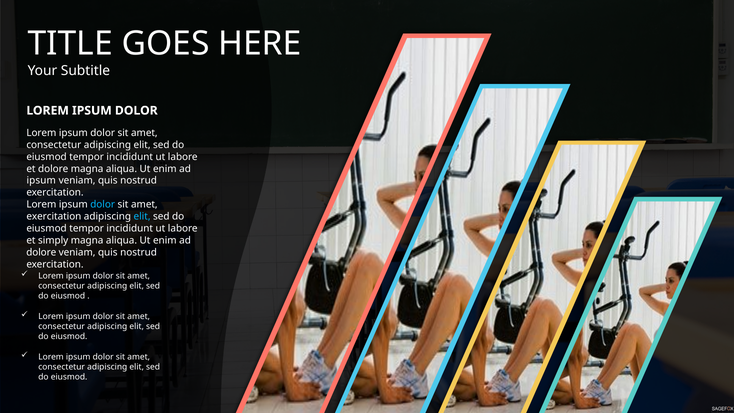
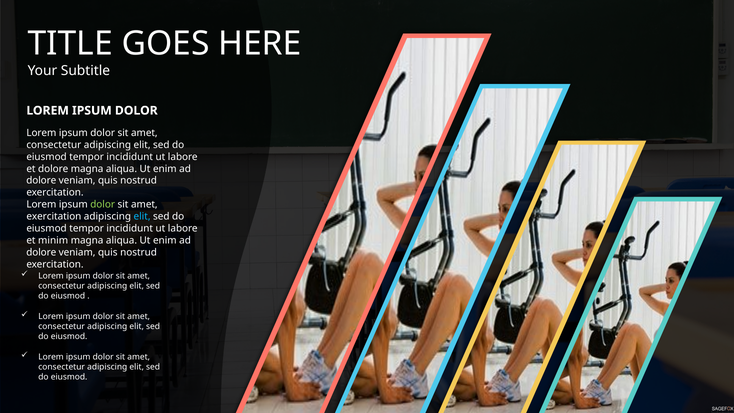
ipsum at (41, 181): ipsum -> dolore
dolor at (103, 205) colour: light blue -> light green
simply: simply -> minim
